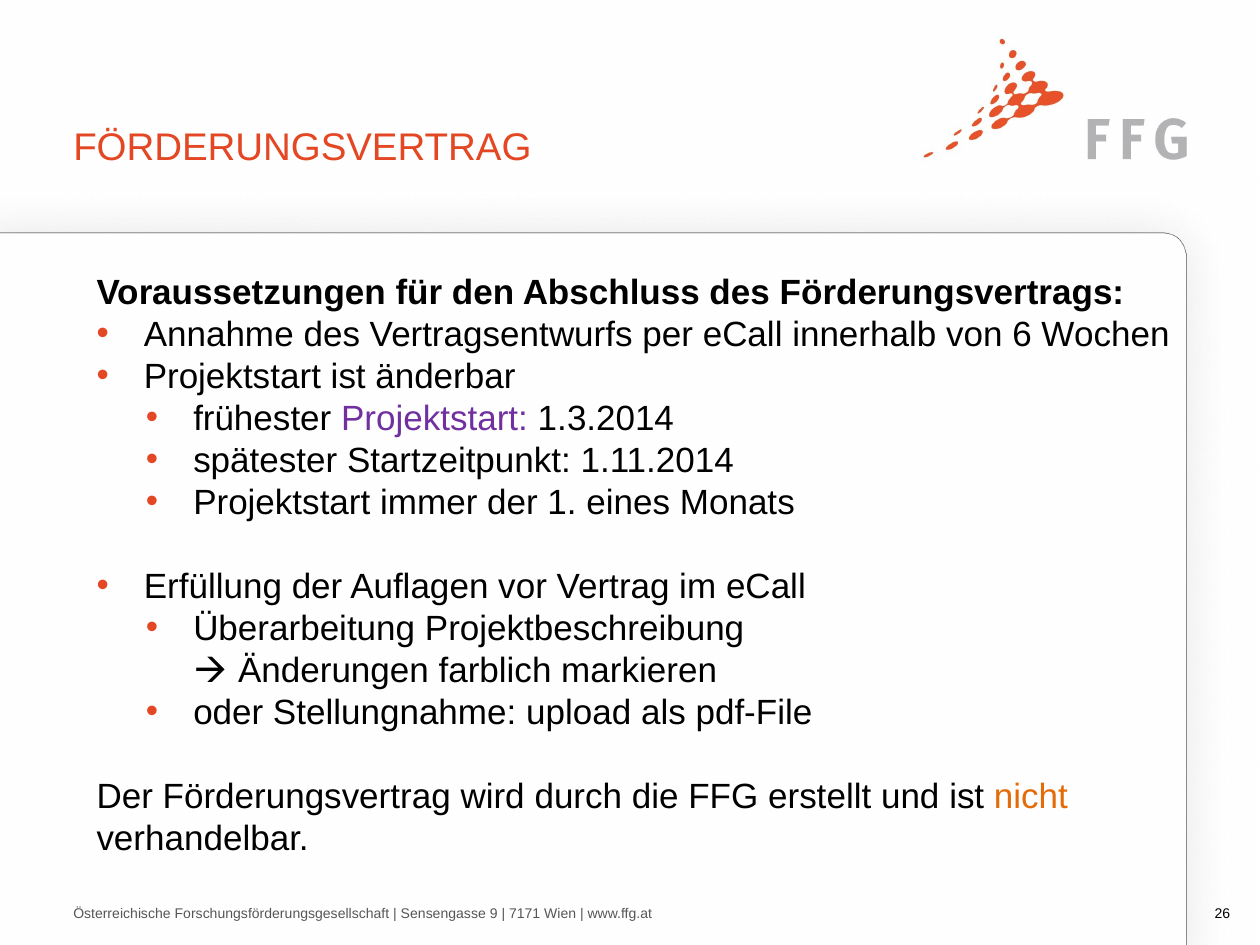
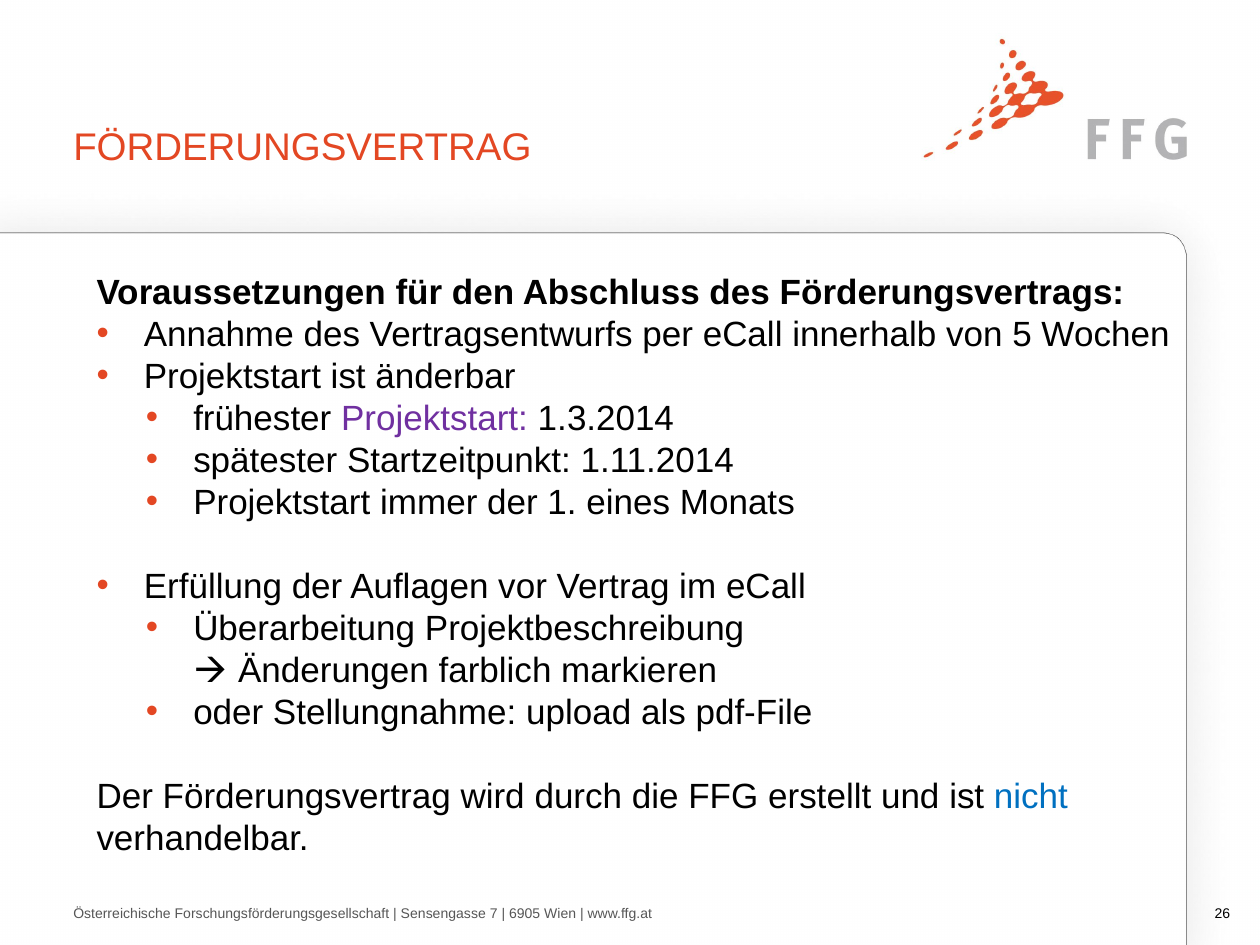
6: 6 -> 5
nicht colour: orange -> blue
9: 9 -> 7
7171: 7171 -> 6905
